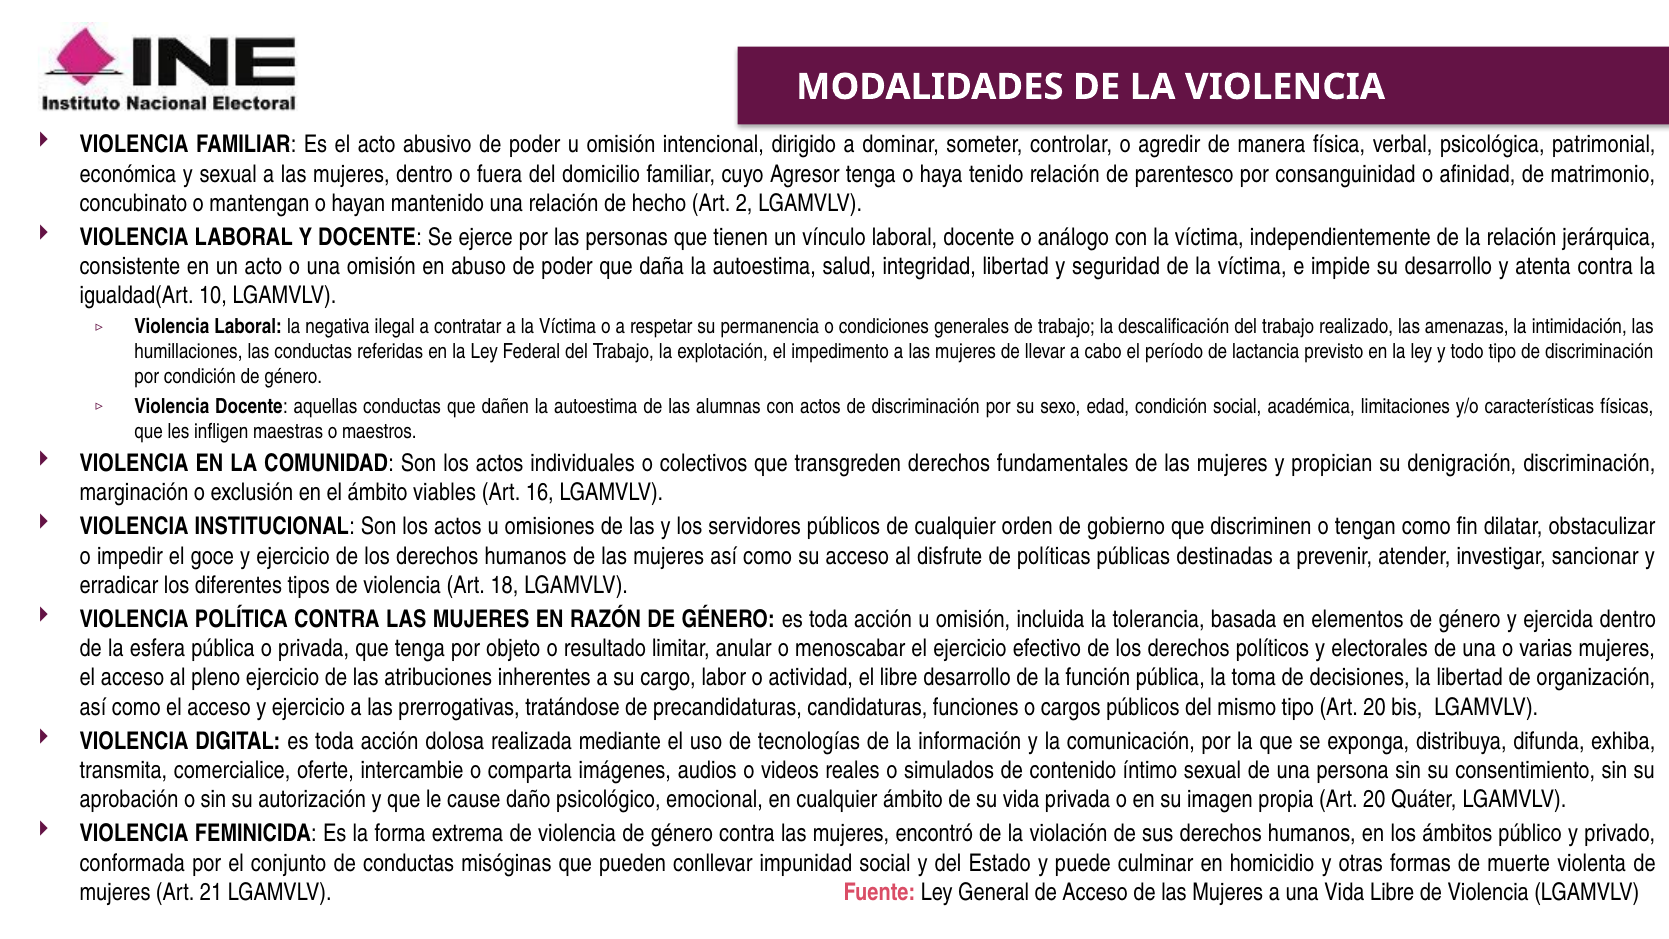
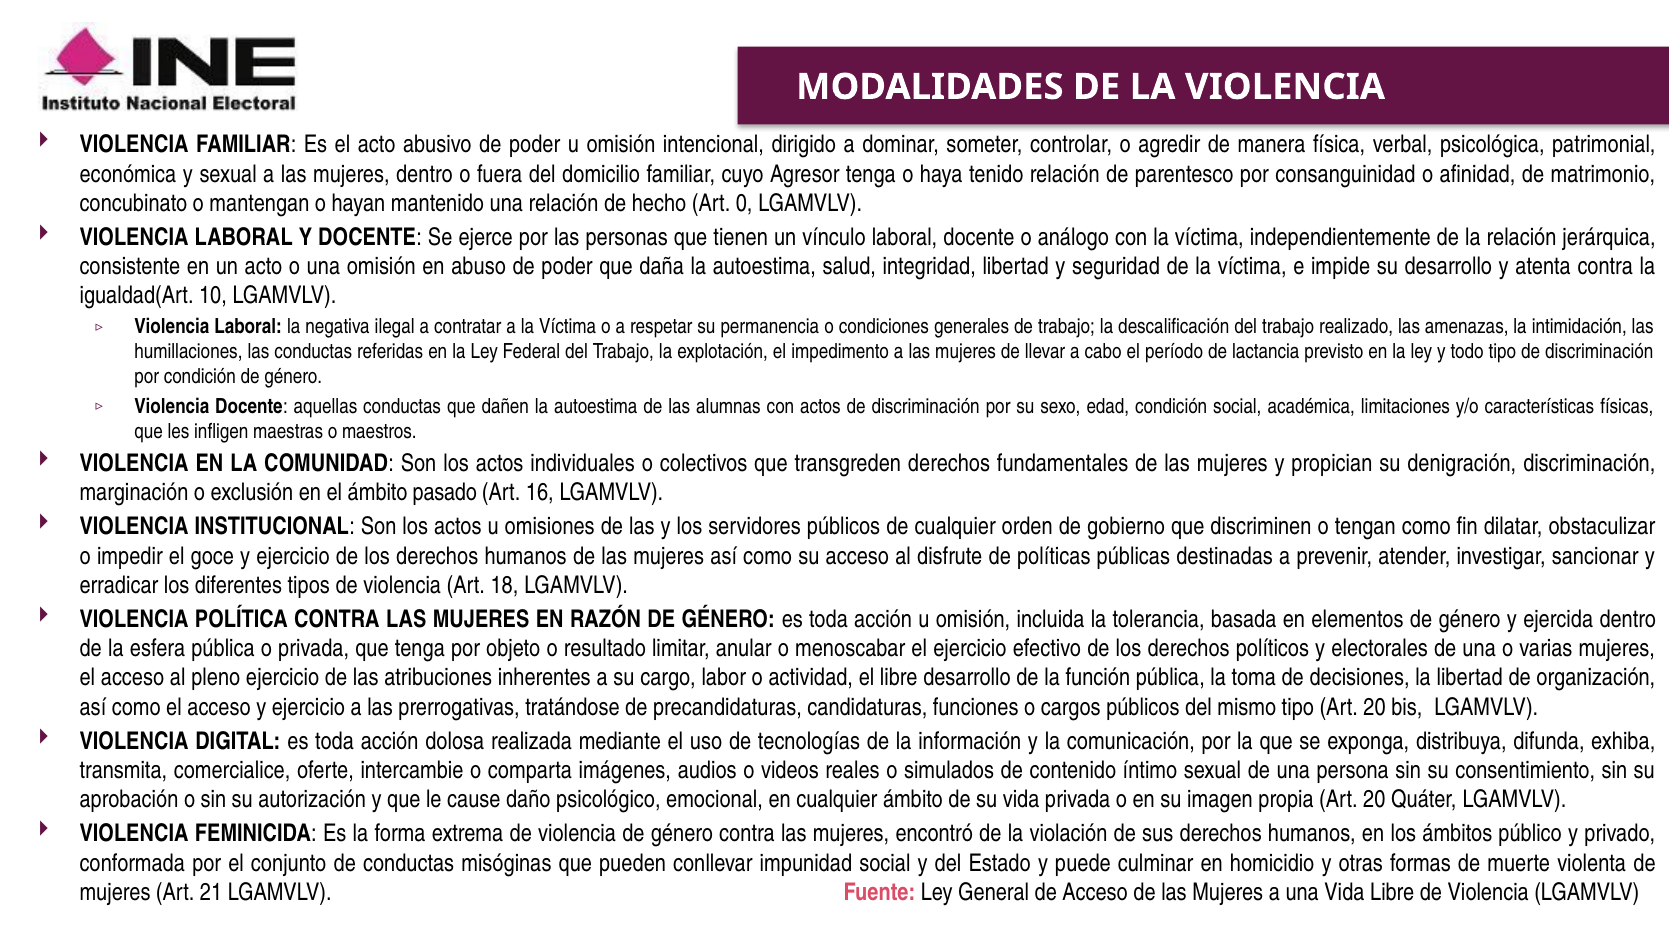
2: 2 -> 0
viables: viables -> pasado
